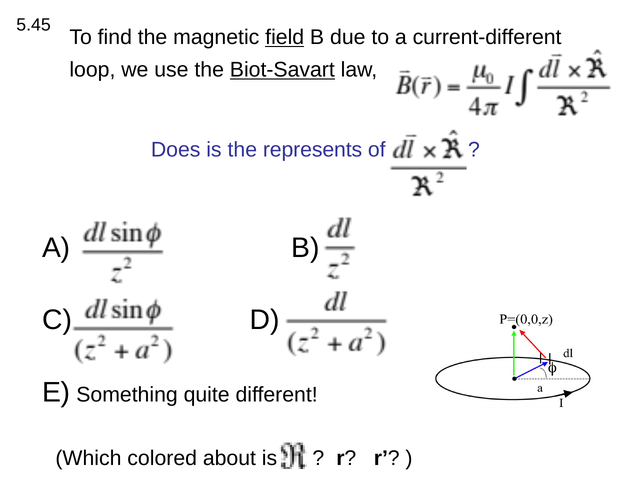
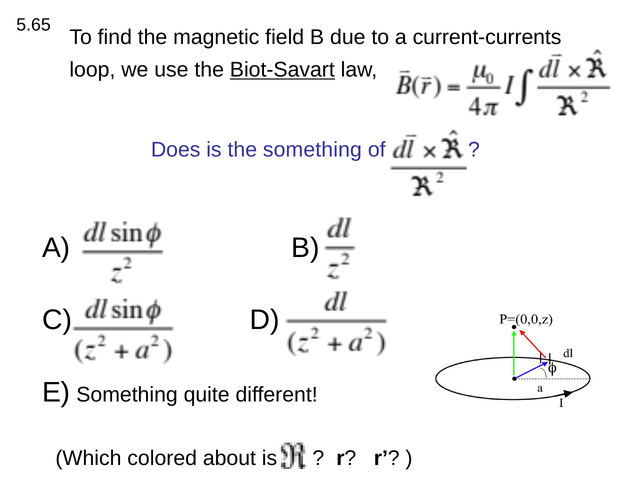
5.45: 5.45 -> 5.65
field underline: present -> none
current-different: current-different -> current-currents
the represents: represents -> something
